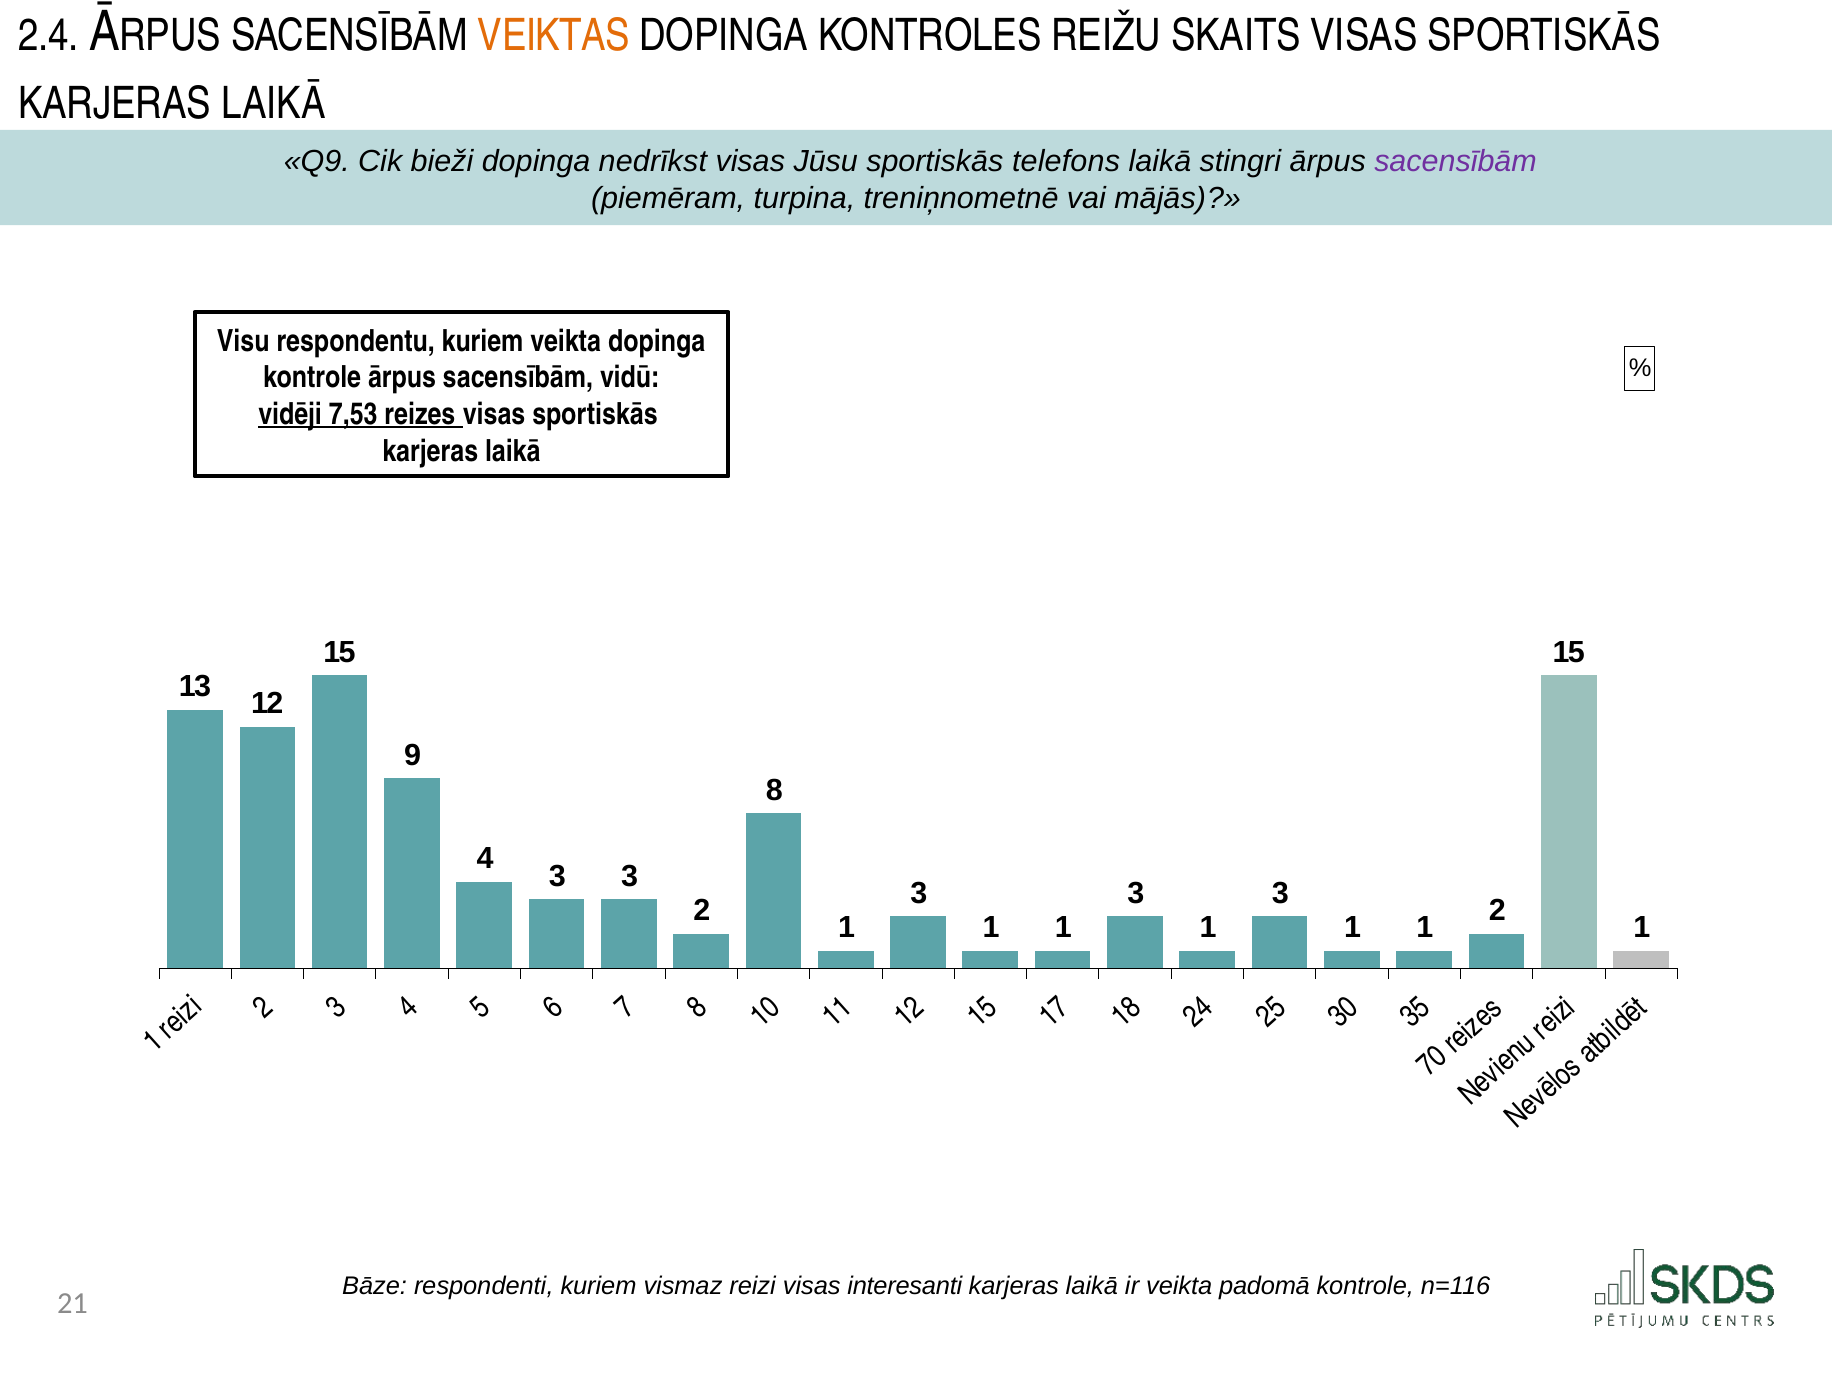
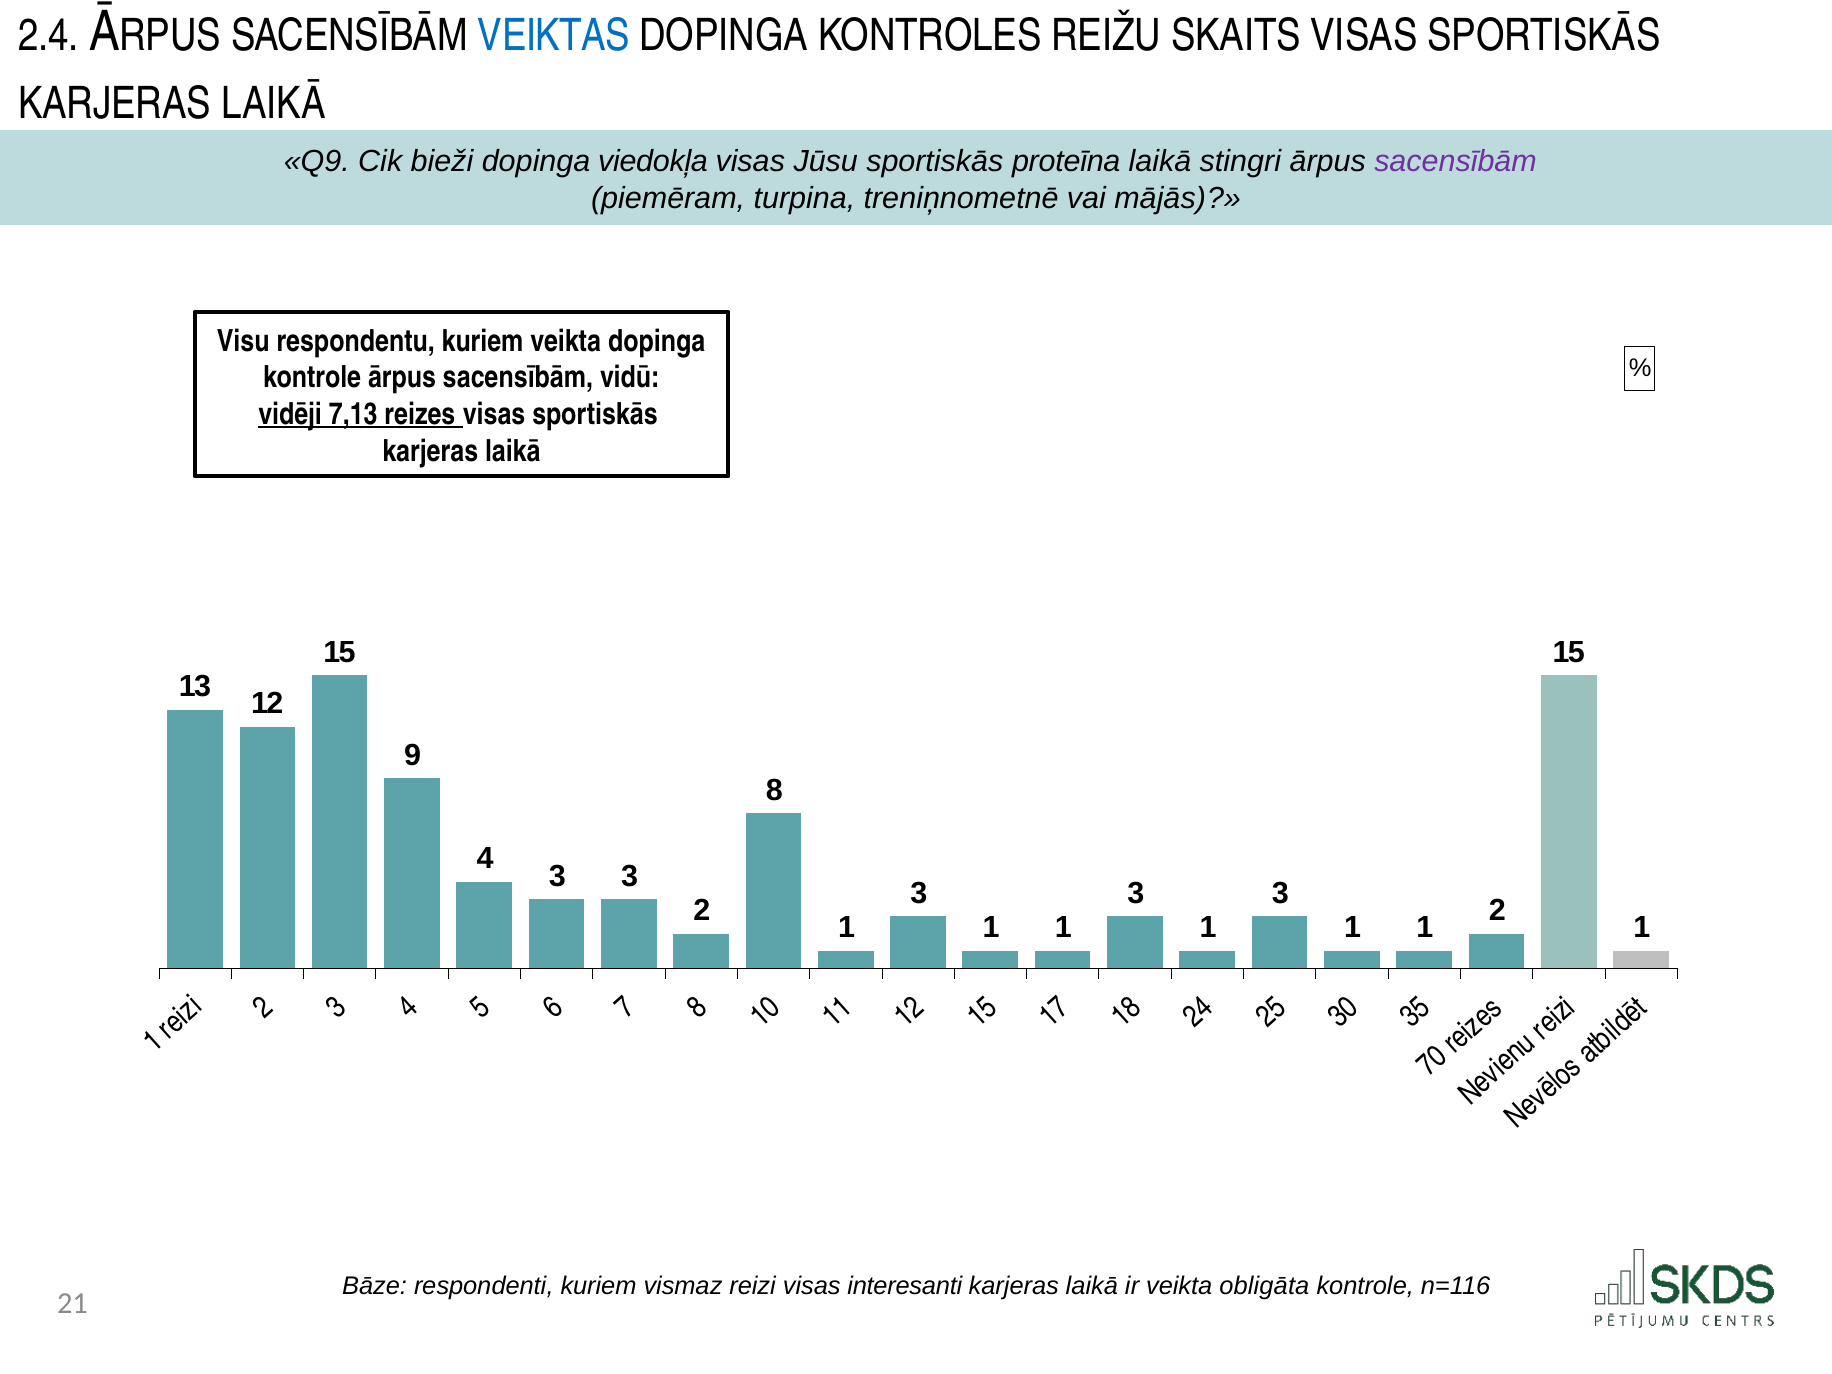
VEIKTAS colour: orange -> blue
nedrīkst: nedrīkst -> viedokļa
telefons: telefons -> proteīna
7,53: 7,53 -> 7,13
padomā: padomā -> obligāta
